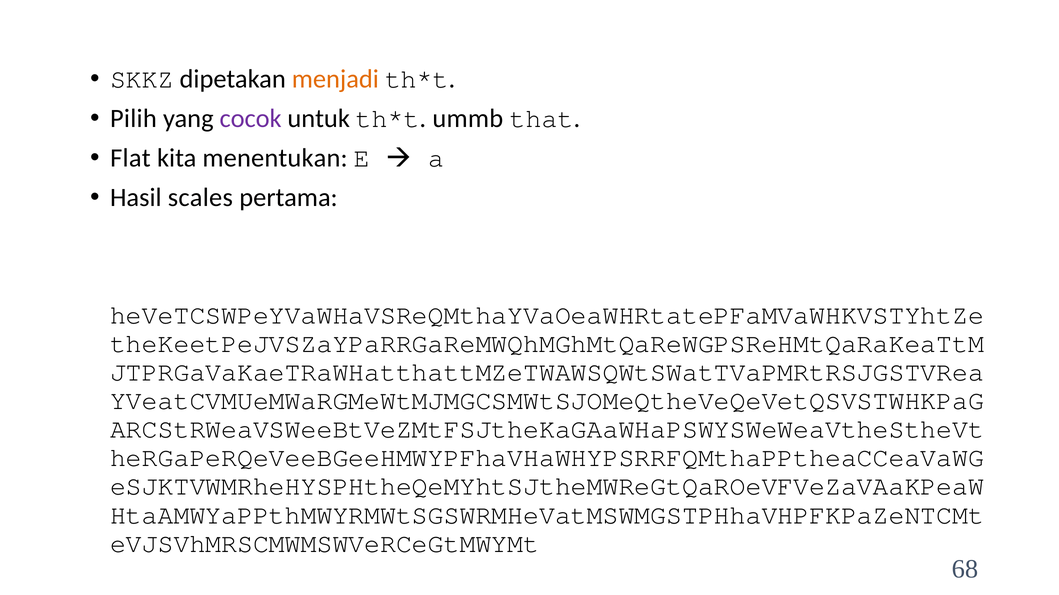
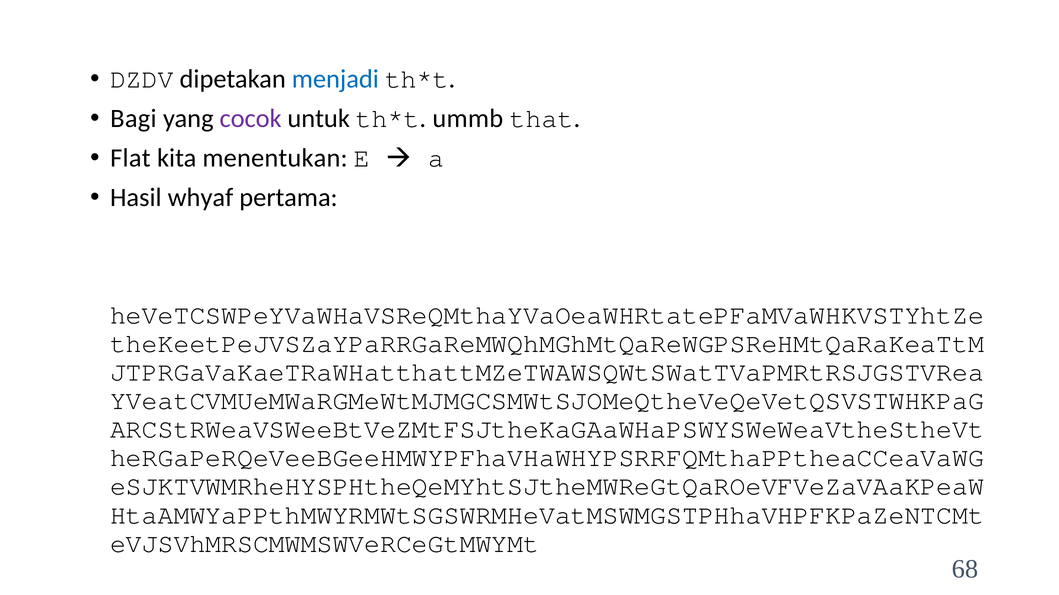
SKKZ: SKKZ -> DZDV
menjadi colour: orange -> blue
Pilih: Pilih -> Bagi
scales: scales -> whyaf
